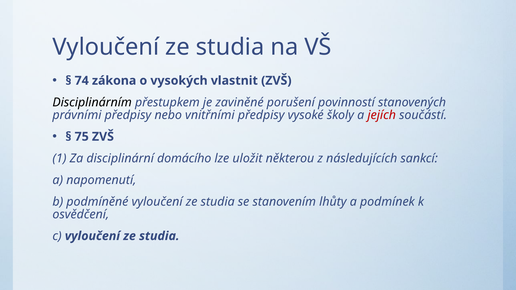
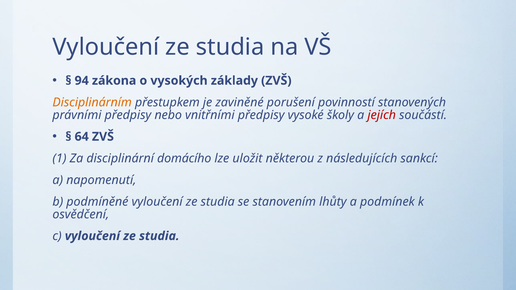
74: 74 -> 94
vlastnit: vlastnit -> základy
Disciplinárním colour: black -> orange
75: 75 -> 64
